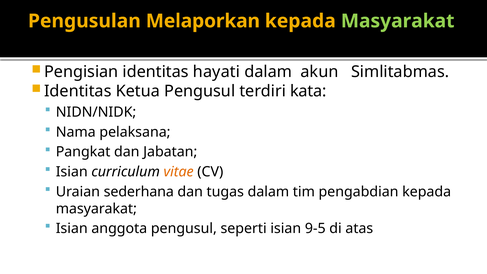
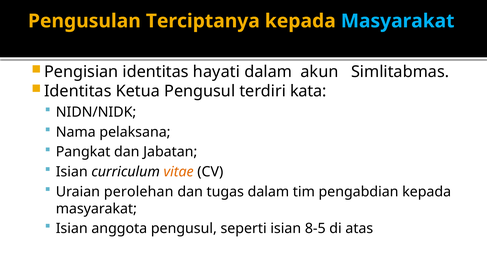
Melaporkan: Melaporkan -> Terciptanya
Masyarakat at (398, 21) colour: light green -> light blue
sederhana: sederhana -> perolehan
9-5: 9-5 -> 8-5
